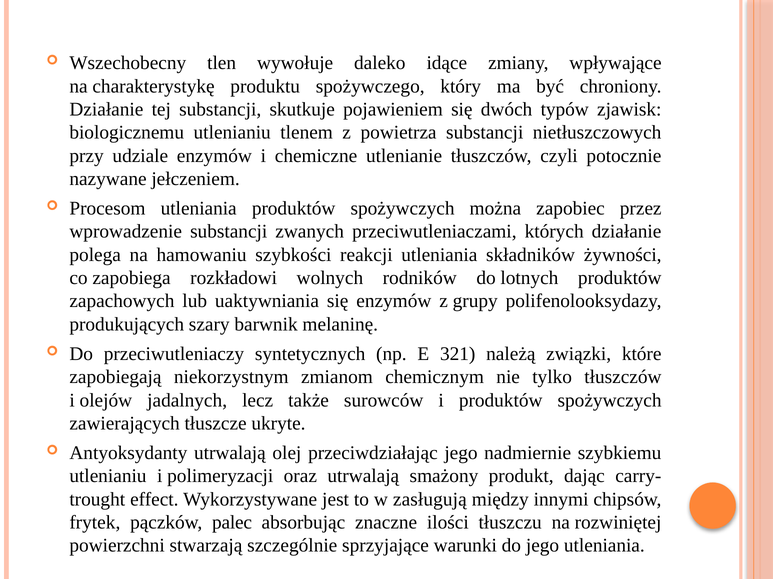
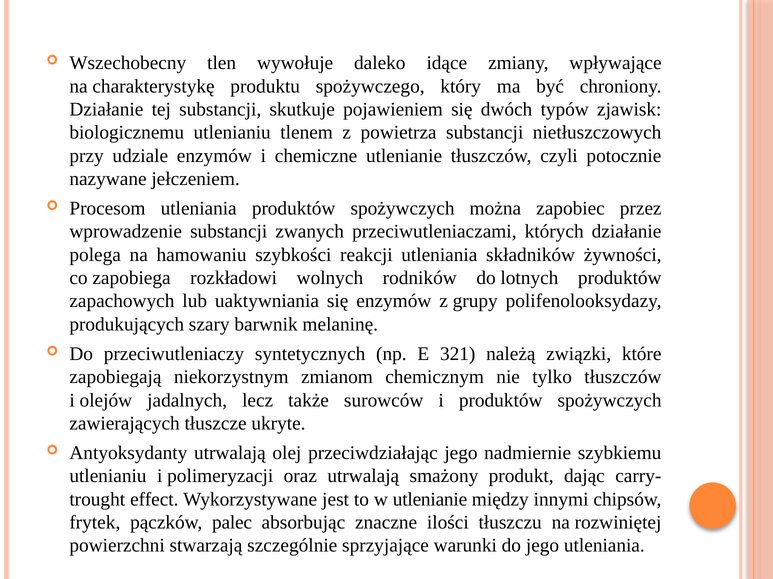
w zasługują: zasługują -> utlenianie
